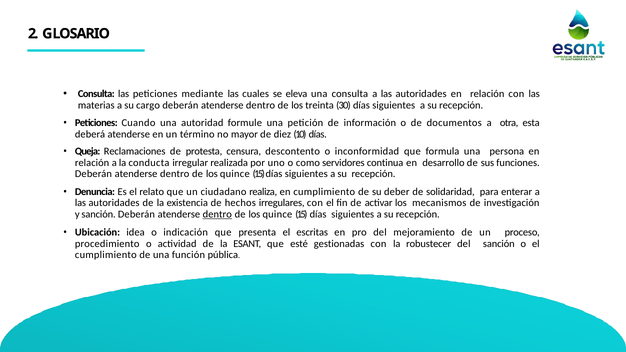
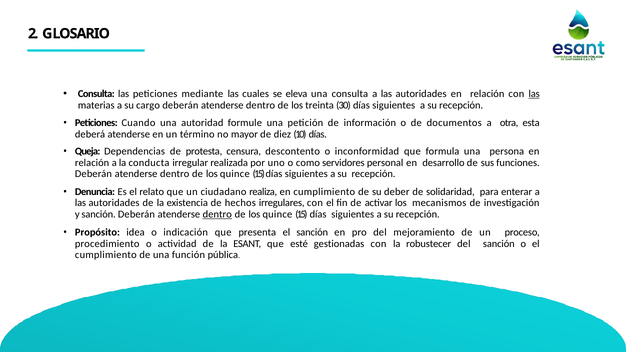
las at (534, 94) underline: none -> present
Reclamaciones: Reclamaciones -> Dependencias
continua: continua -> personal
Ubicación: Ubicación -> Propósito
el escritas: escritas -> sanción
